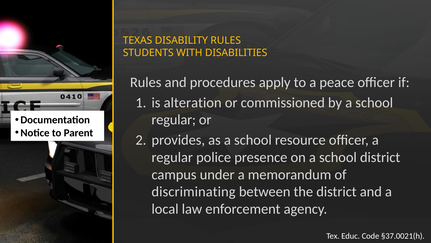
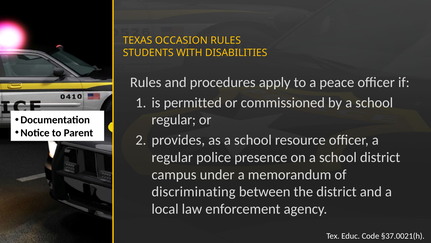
DISABILITY: DISABILITY -> OCCASION
alteration: alteration -> permitted
